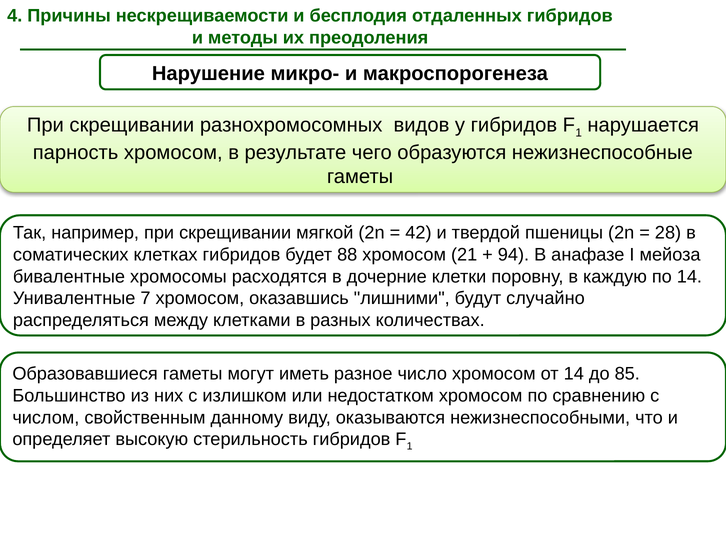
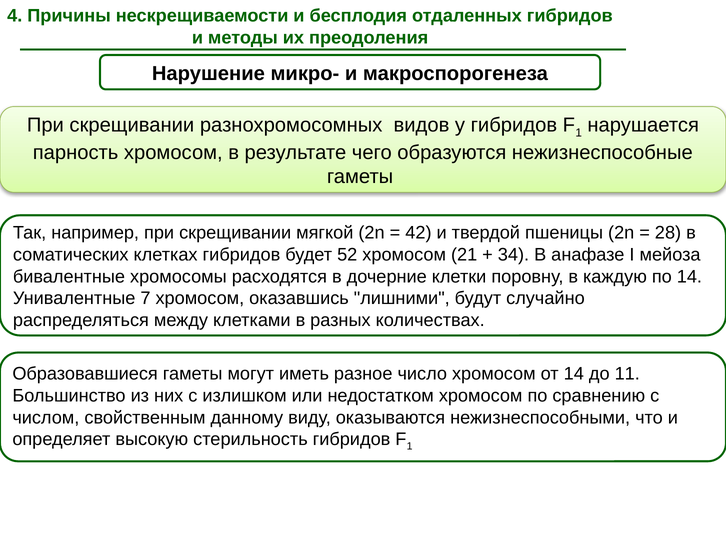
88: 88 -> 52
94: 94 -> 34
85: 85 -> 11
